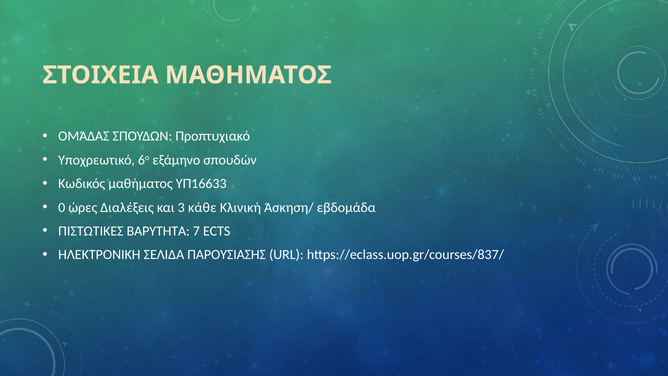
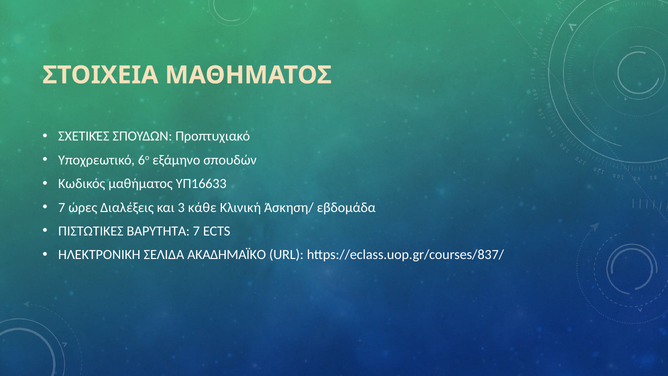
ΟΜΆΔΑΣ: ΟΜΆΔΑΣ -> ΣΧΕΤΙΚΈΣ
0 at (62, 207): 0 -> 7
ΠΑΡΟΥΣΙΑΣΗΣ: ΠΑΡΟΥΣΙΑΣΗΣ -> ΑΚΑΔΗΜΑΪΚΟ
